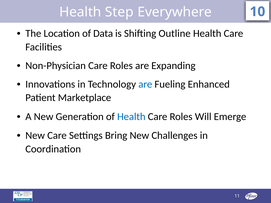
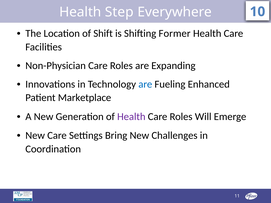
Data: Data -> Shift
Outline: Outline -> Former
Health at (131, 117) colour: blue -> purple
